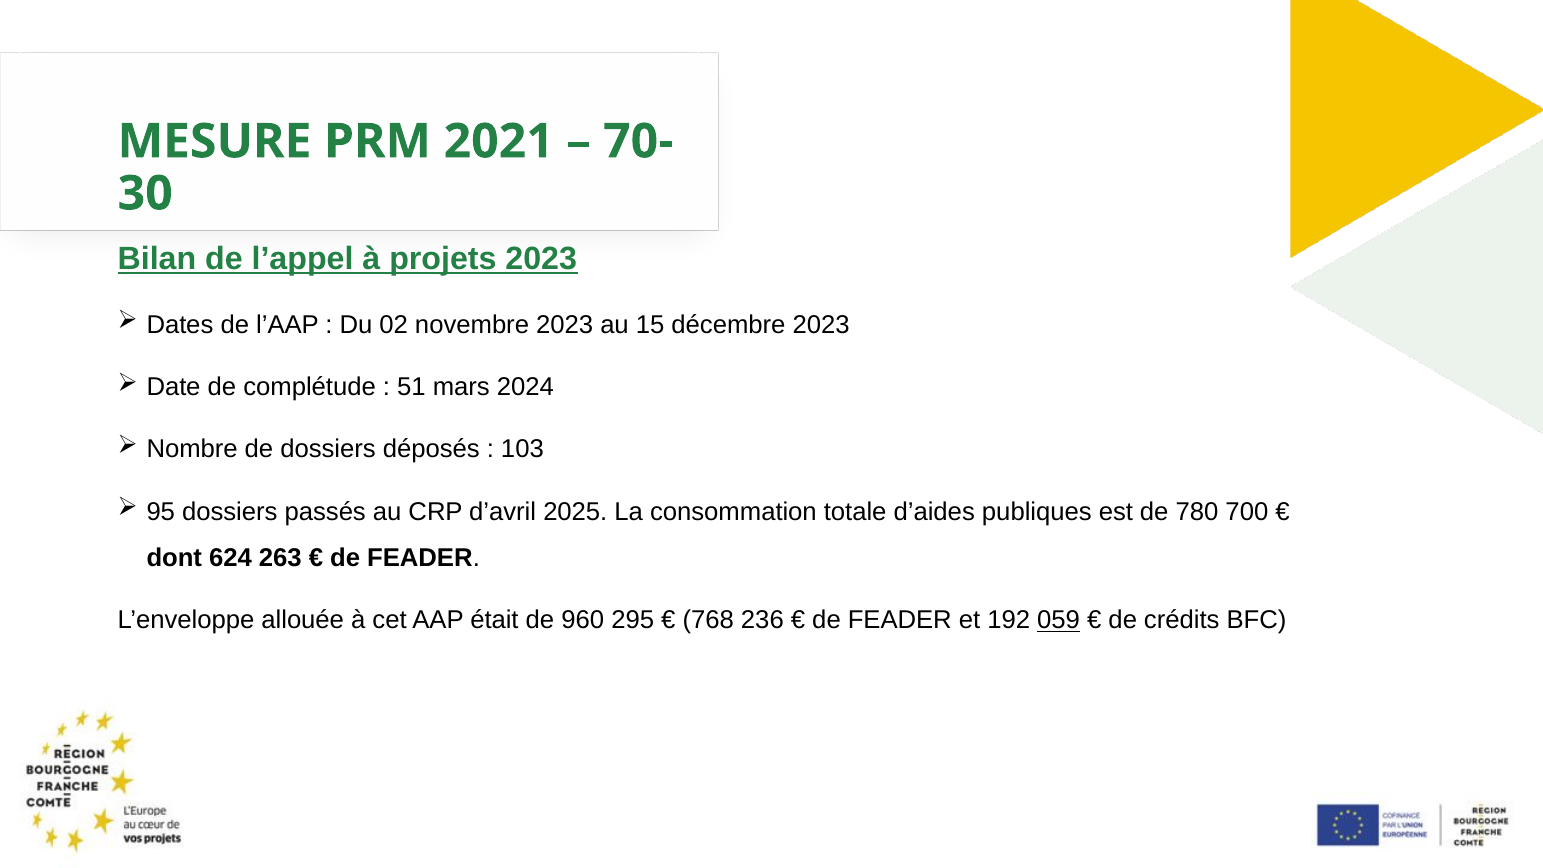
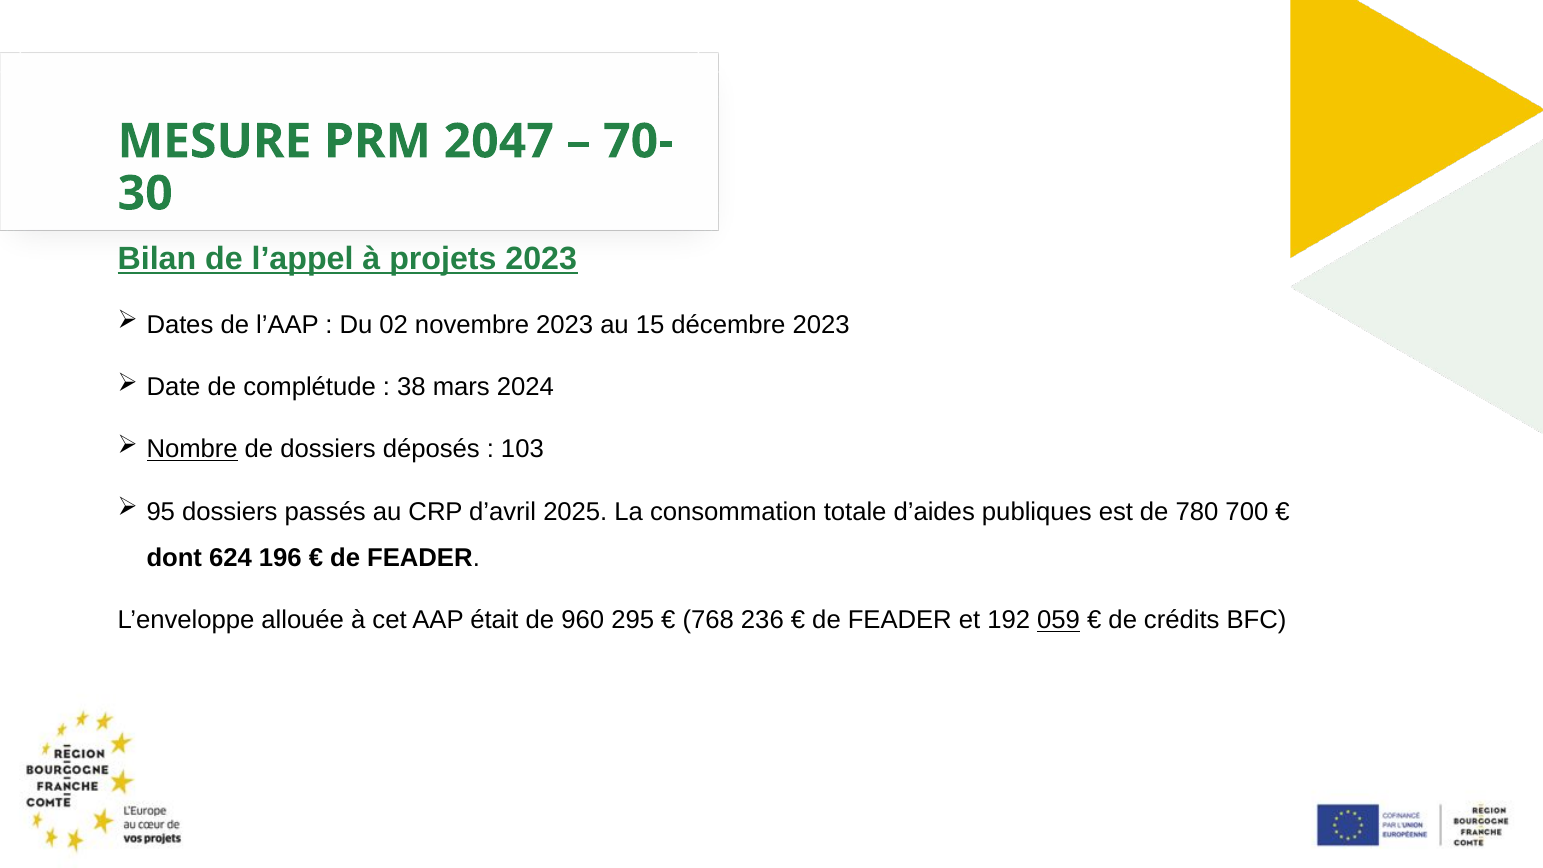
2021: 2021 -> 2047
51: 51 -> 38
Nombre underline: none -> present
263: 263 -> 196
